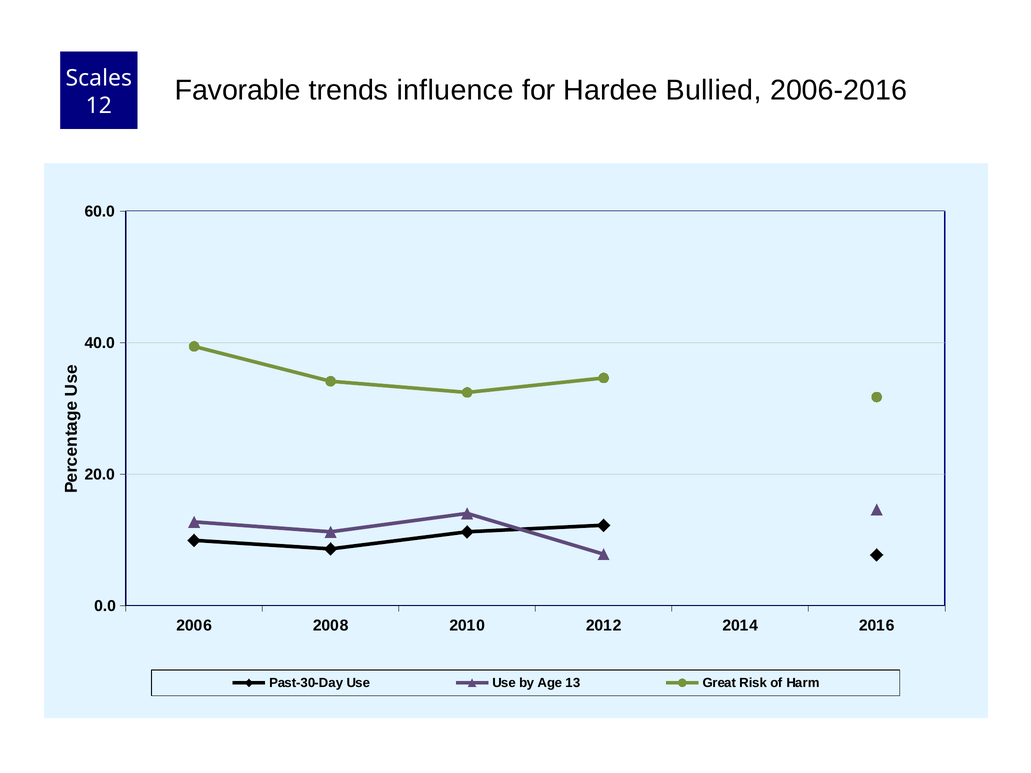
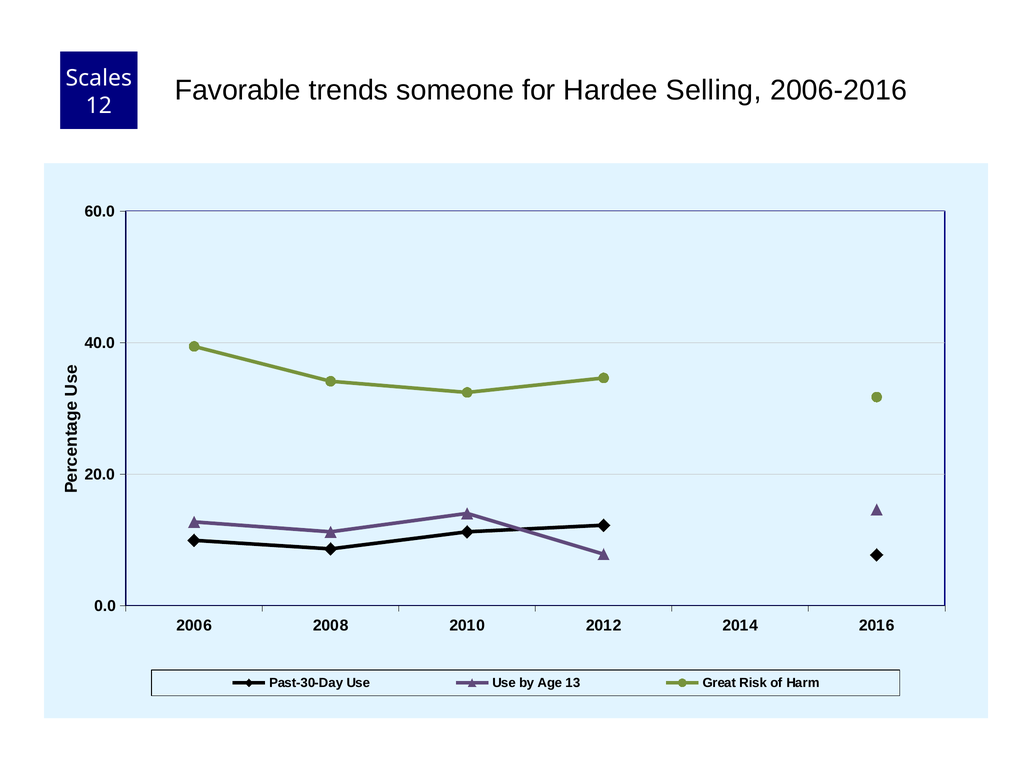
influence: influence -> someone
Bullied: Bullied -> Selling
